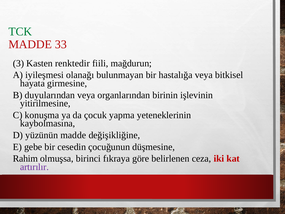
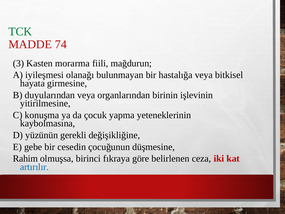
33: 33 -> 74
renktedir: renktedir -> morarma
yüzünün madde: madde -> gerekli
artırılır colour: purple -> blue
